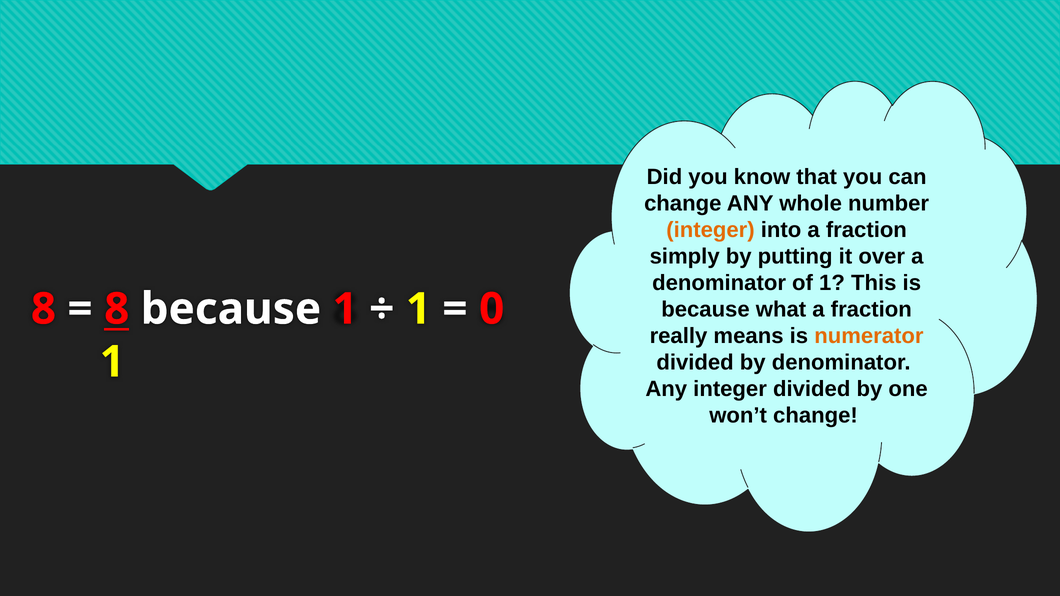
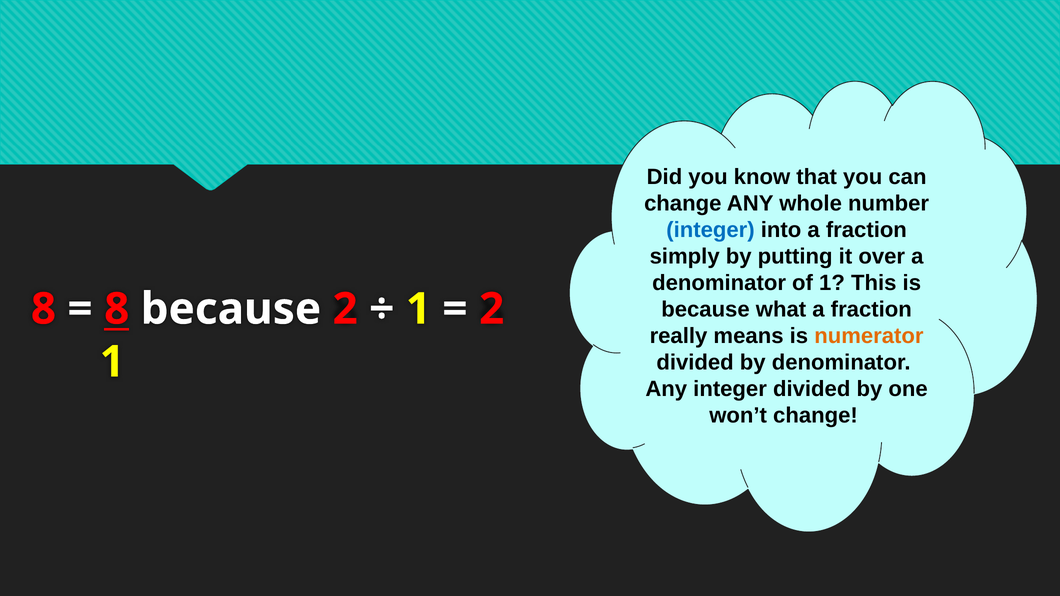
integer at (710, 230) colour: orange -> blue
because 1: 1 -> 2
0 at (492, 309): 0 -> 2
